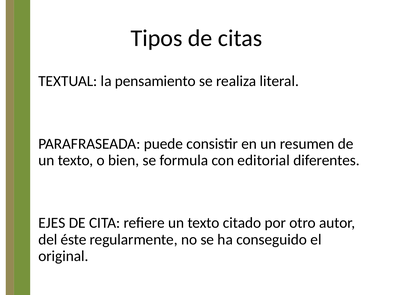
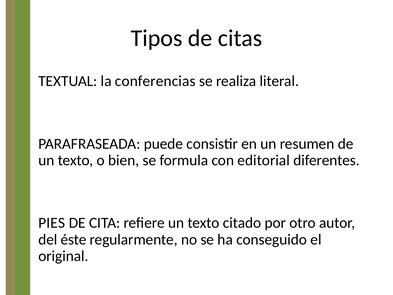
pensamiento: pensamiento -> conferencias
EJES: EJES -> PIES
